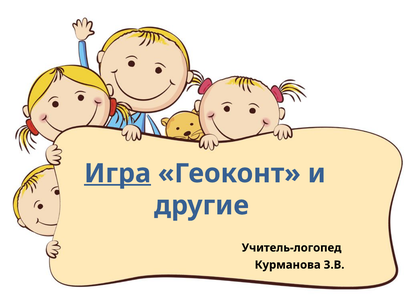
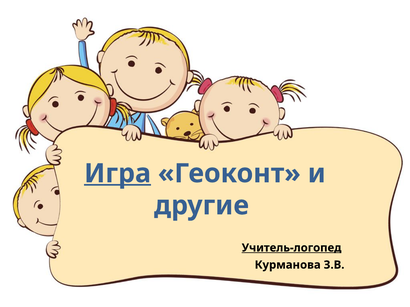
Учитель-логопед underline: none -> present
